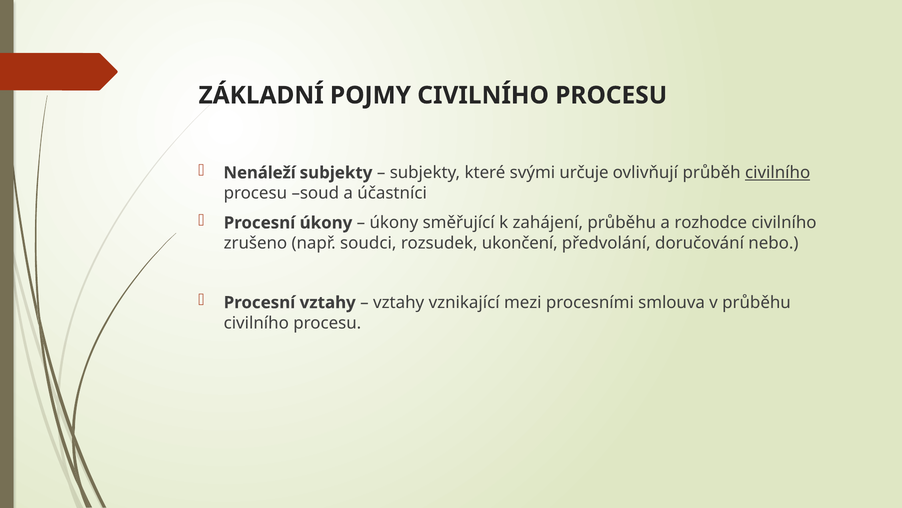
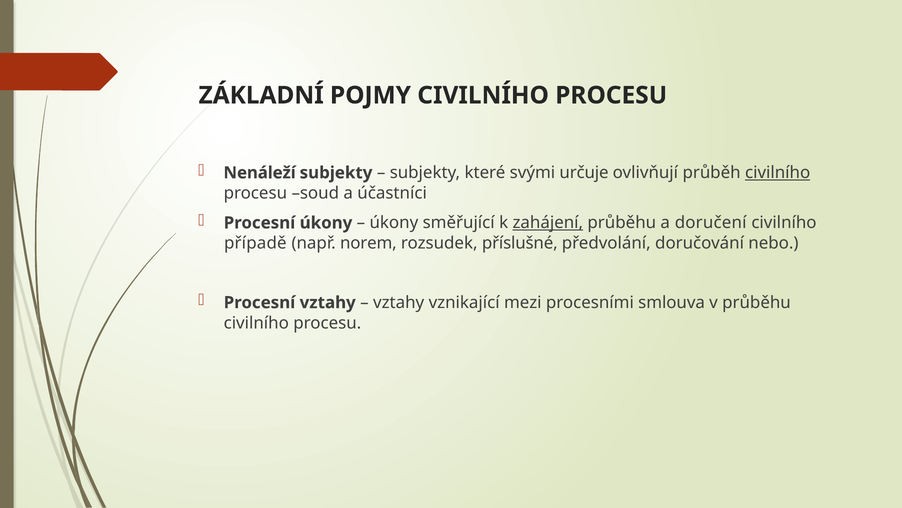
zahájení underline: none -> present
rozhodce: rozhodce -> doručení
zrušeno: zrušeno -> případě
soudci: soudci -> norem
ukončení: ukončení -> příslušné
